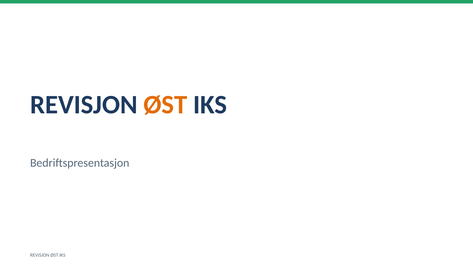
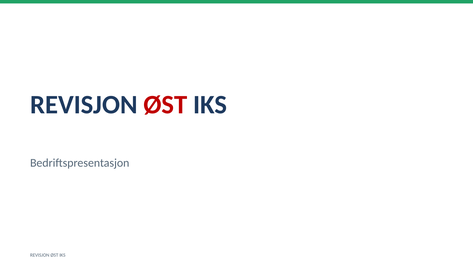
ØST at (165, 105) colour: orange -> red
